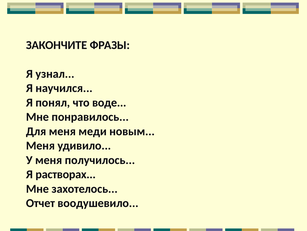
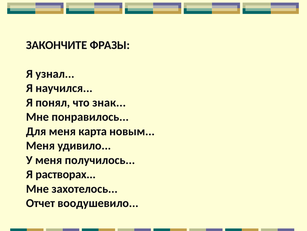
воде: воде -> знак
меди: меди -> карта
